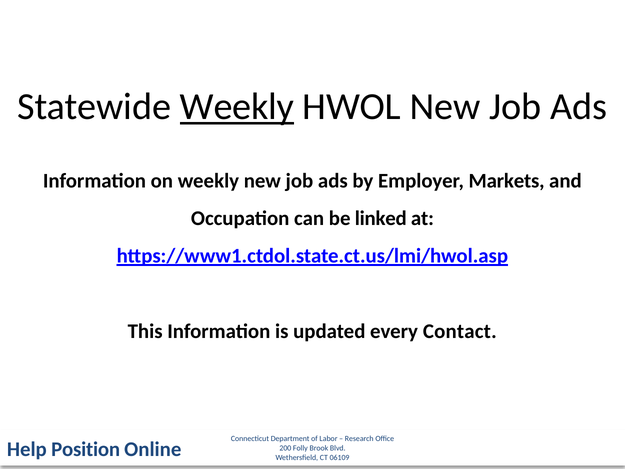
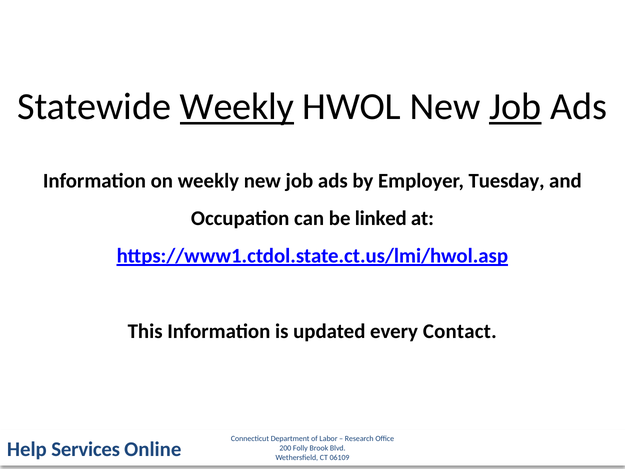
Job at (515, 107) underline: none -> present
Markets: Markets -> Tuesday
Position: Position -> Services
